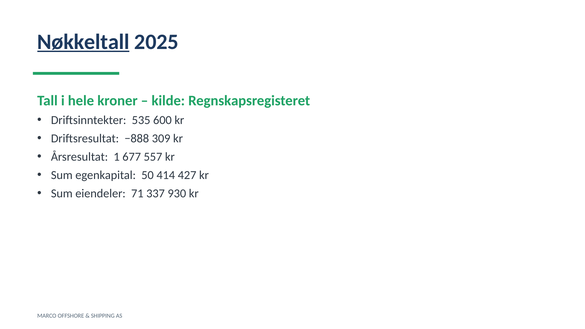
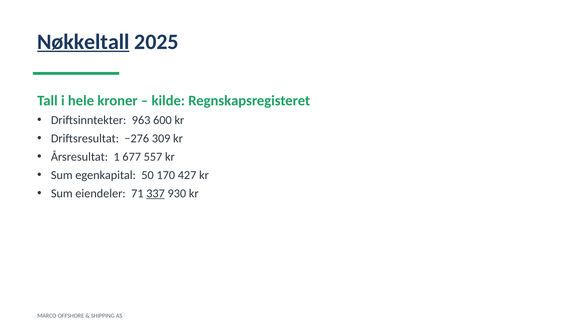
535: 535 -> 963
−888: −888 -> −276
414: 414 -> 170
337 underline: none -> present
